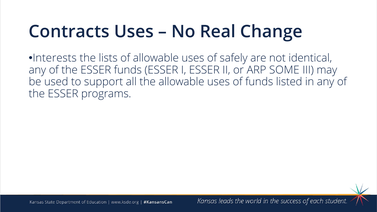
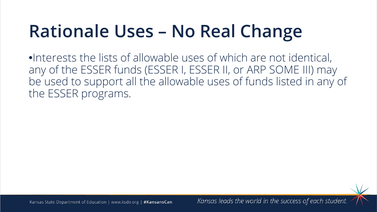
Contracts: Contracts -> Rationale
safely: safely -> which
